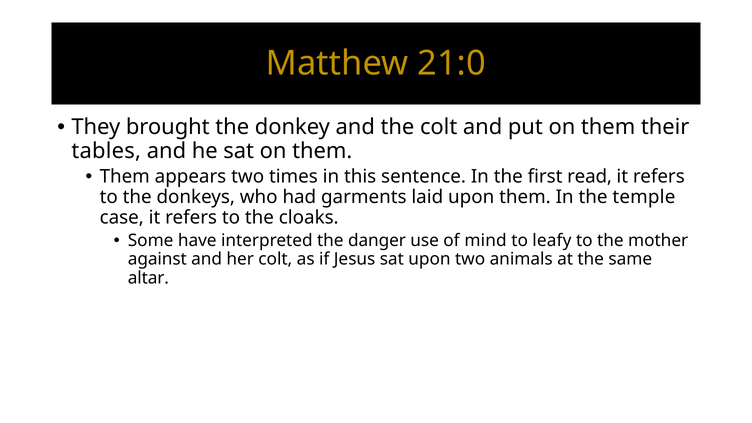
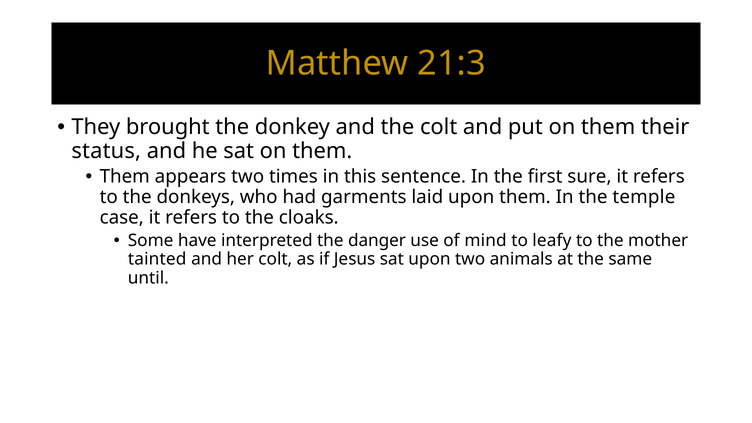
21:0: 21:0 -> 21:3
tables: tables -> status
read: read -> sure
against: against -> tainted
altar: altar -> until
